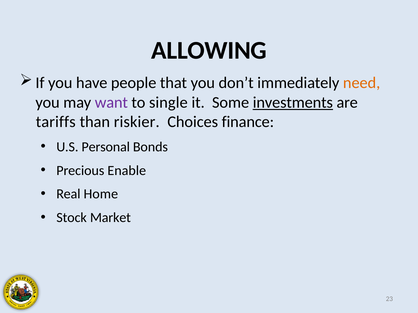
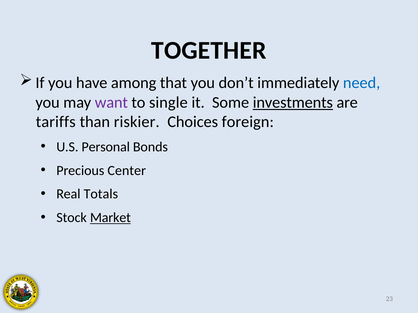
ALLOWING: ALLOWING -> TOGETHER
people: people -> among
need colour: orange -> blue
finance: finance -> foreign
Enable: Enable -> Center
Home: Home -> Totals
Market underline: none -> present
